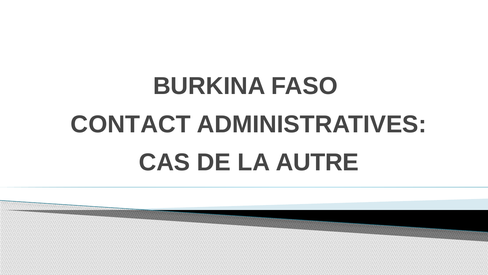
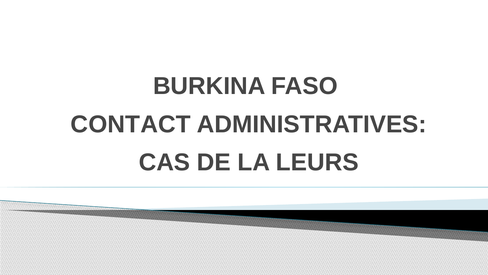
AUTRE: AUTRE -> LEURS
